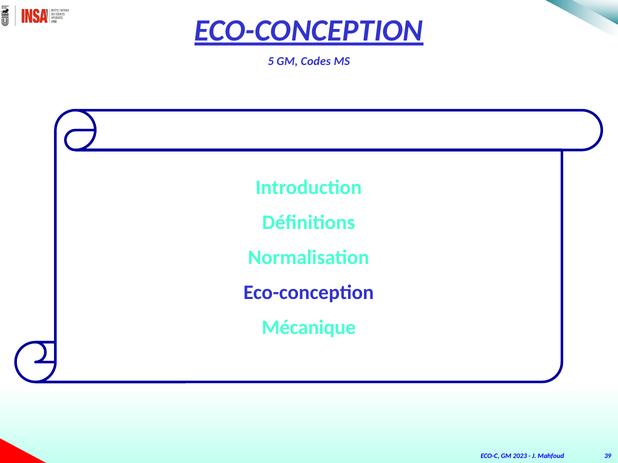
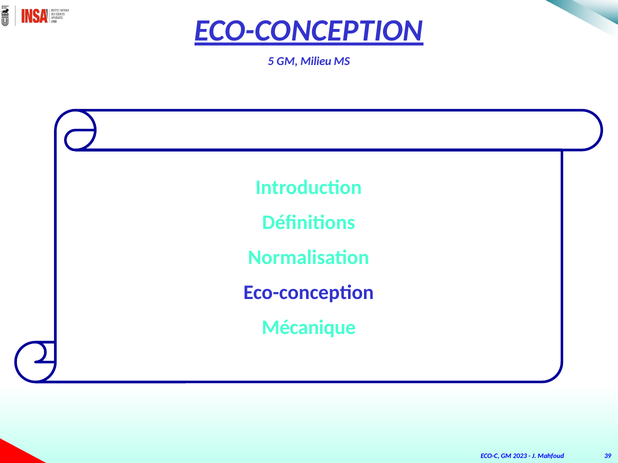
Codes: Codes -> Milieu
